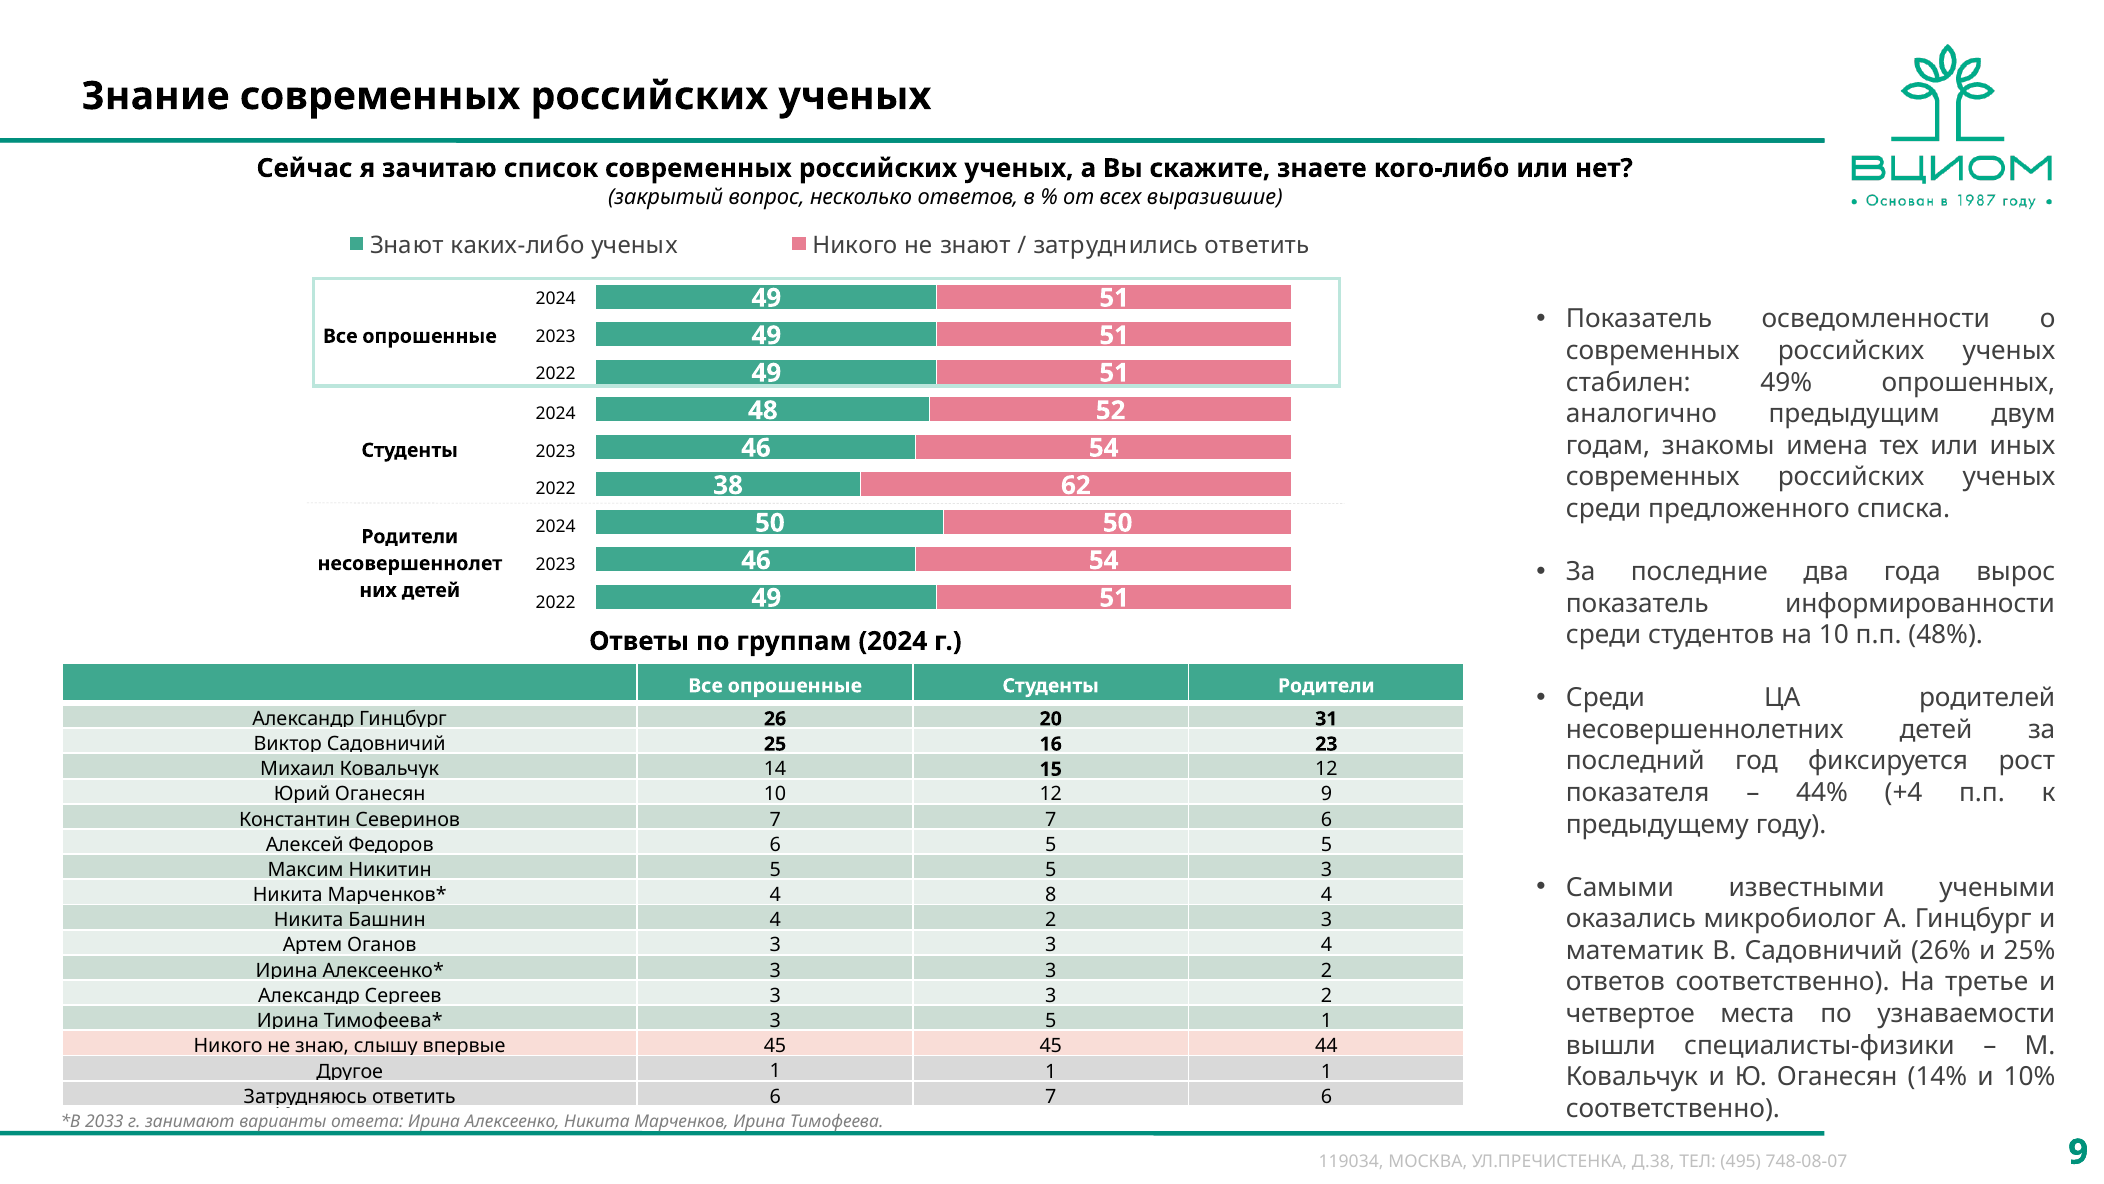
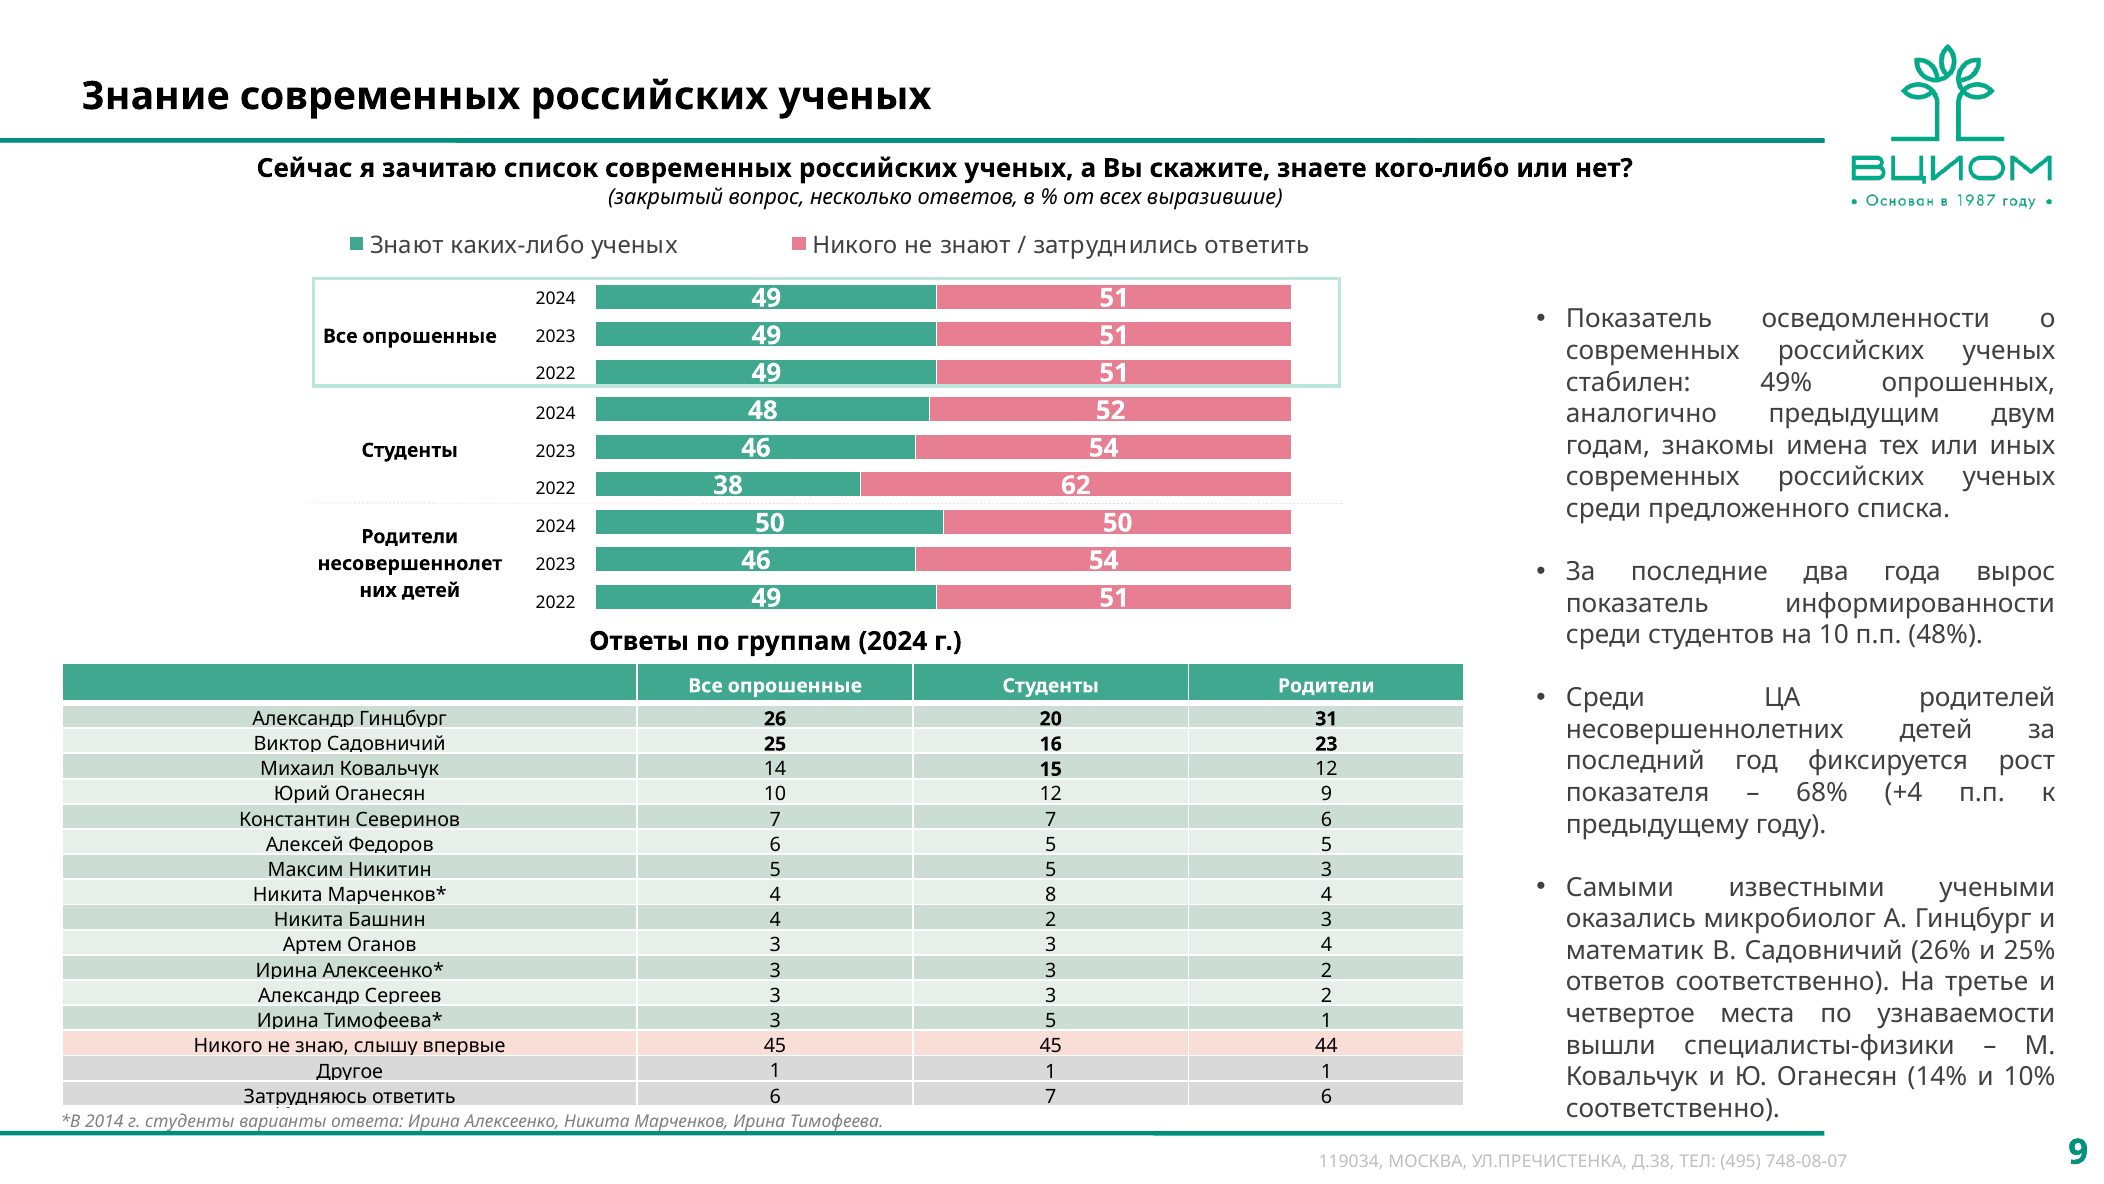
44%: 44% -> 68%
2033: 2033 -> 2014
г занимают: занимают -> студенты
